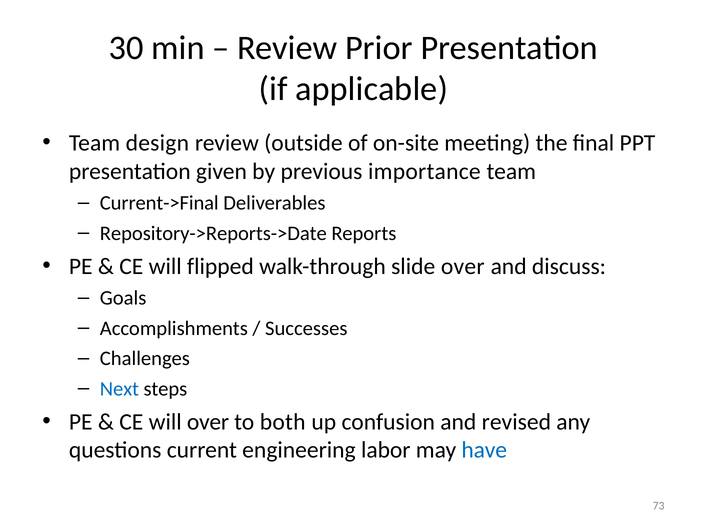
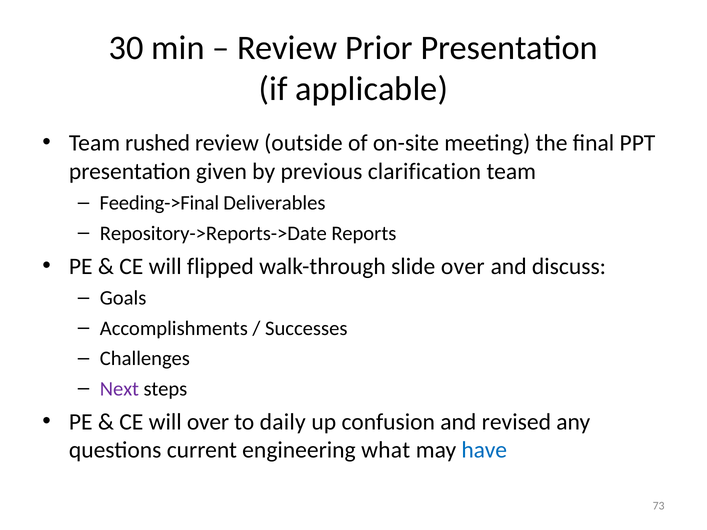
design: design -> rushed
importance: importance -> clarification
Current->Final: Current->Final -> Feeding->Final
Next colour: blue -> purple
both: both -> daily
labor: labor -> what
